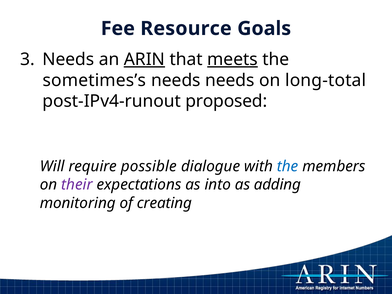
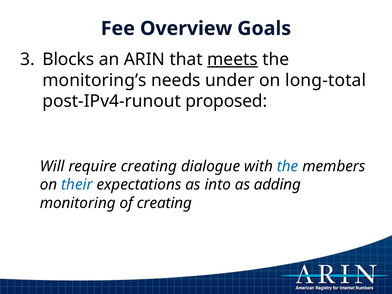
Resource: Resource -> Overview
Needs at (68, 59): Needs -> Blocks
ARIN underline: present -> none
sometimes’s: sometimes’s -> monitoring’s
needs needs: needs -> under
require possible: possible -> creating
their colour: purple -> blue
